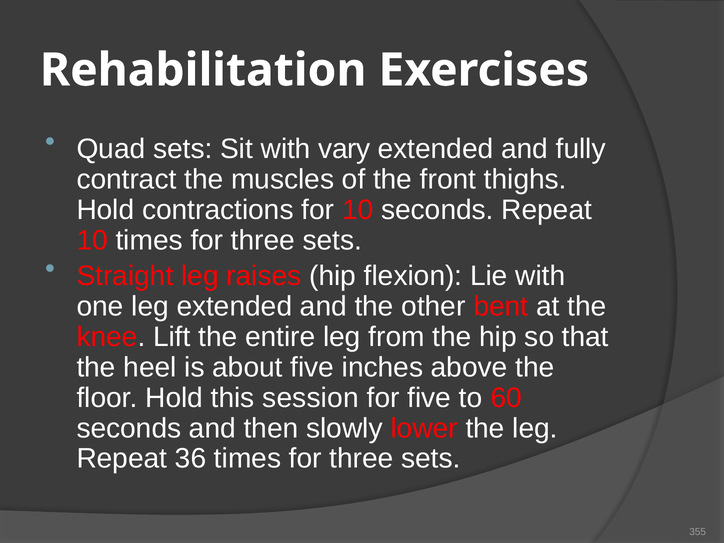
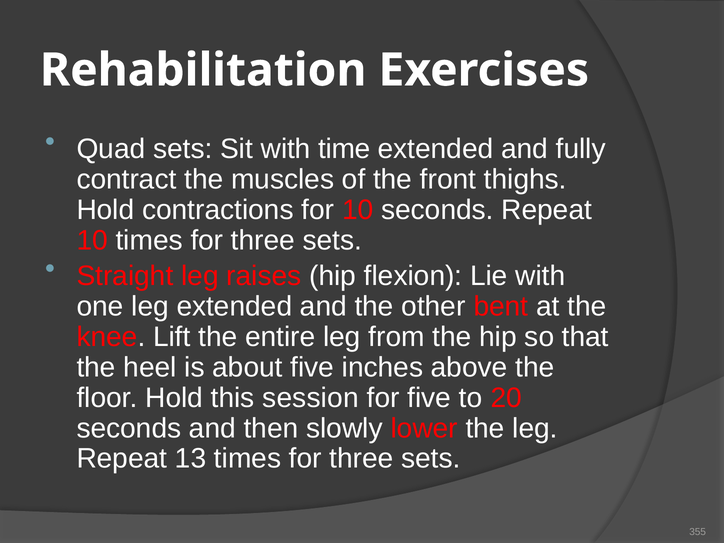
vary: vary -> time
60: 60 -> 20
36: 36 -> 13
